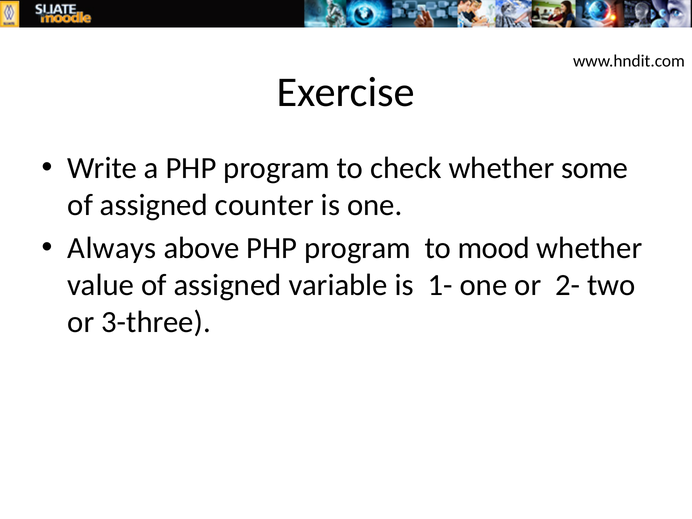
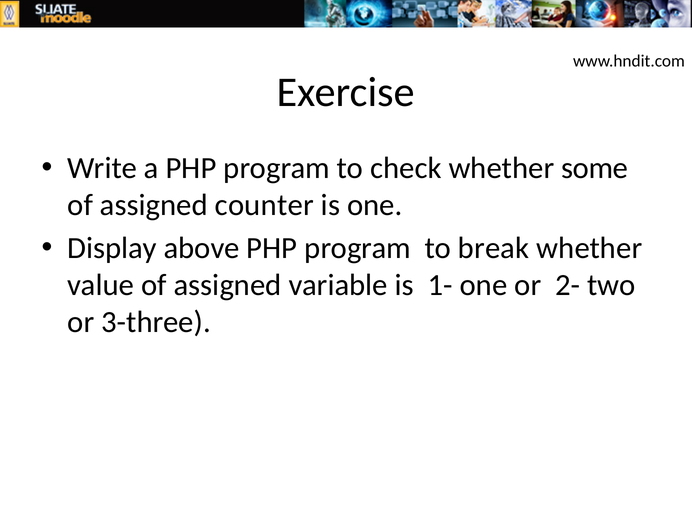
Always: Always -> Display
mood: mood -> break
